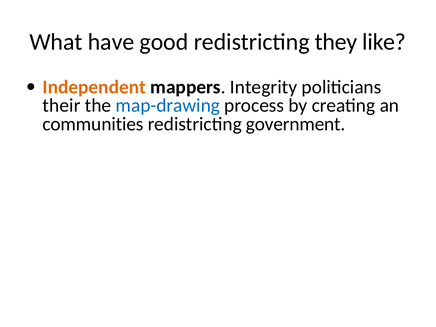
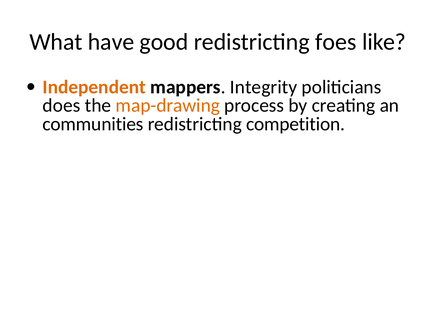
they: they -> foes
their: their -> does
map-drawing colour: blue -> orange
government: government -> competition
